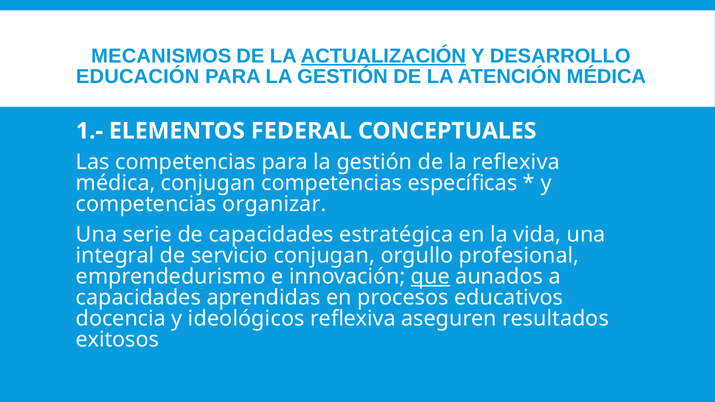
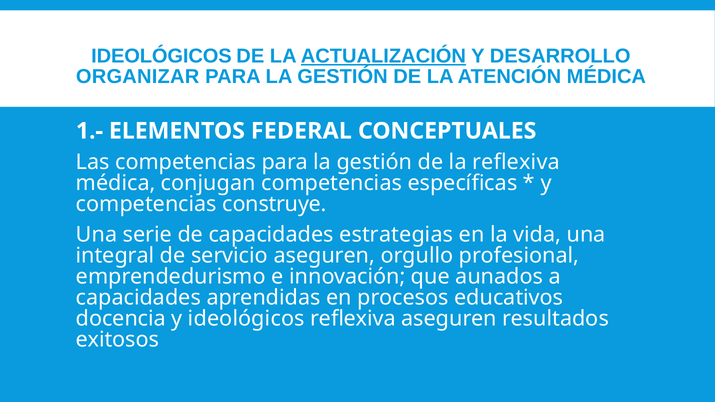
MECANISMOS at (161, 56): MECANISMOS -> IDEOLÓGICOS
EDUCACIÓN: EDUCACIÓN -> ORGANIZAR
organizar: organizar -> construye
estratégica: estratégica -> estrategias
servicio conjugan: conjugan -> aseguren
que underline: present -> none
